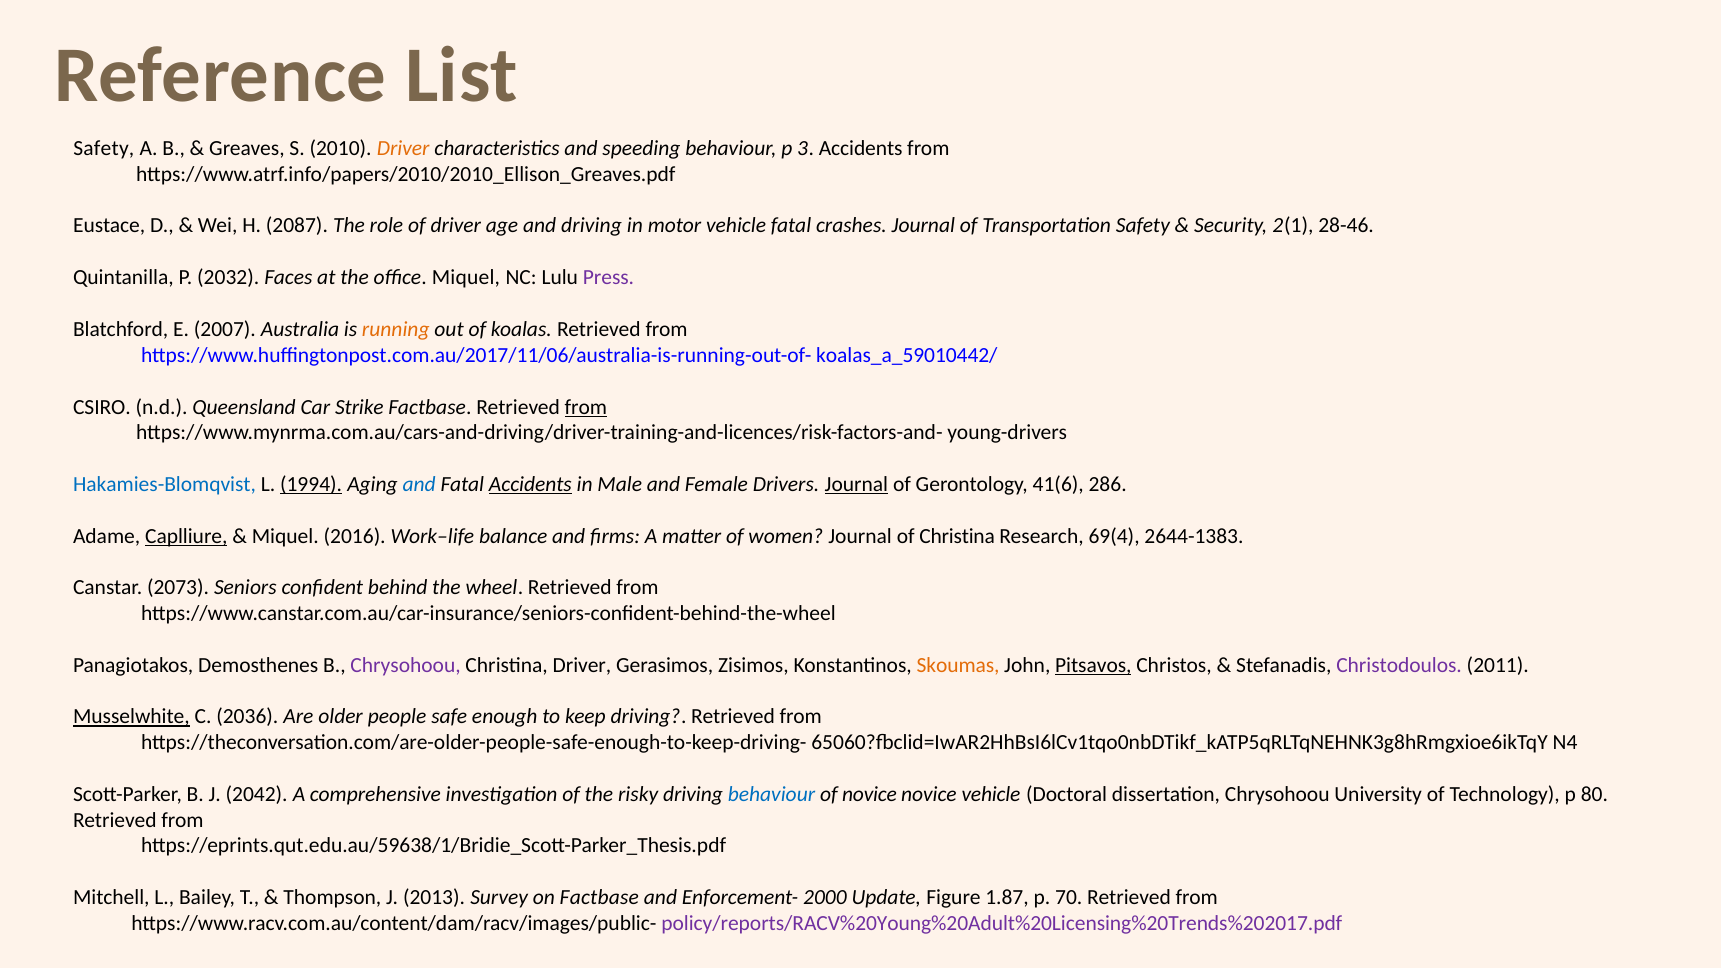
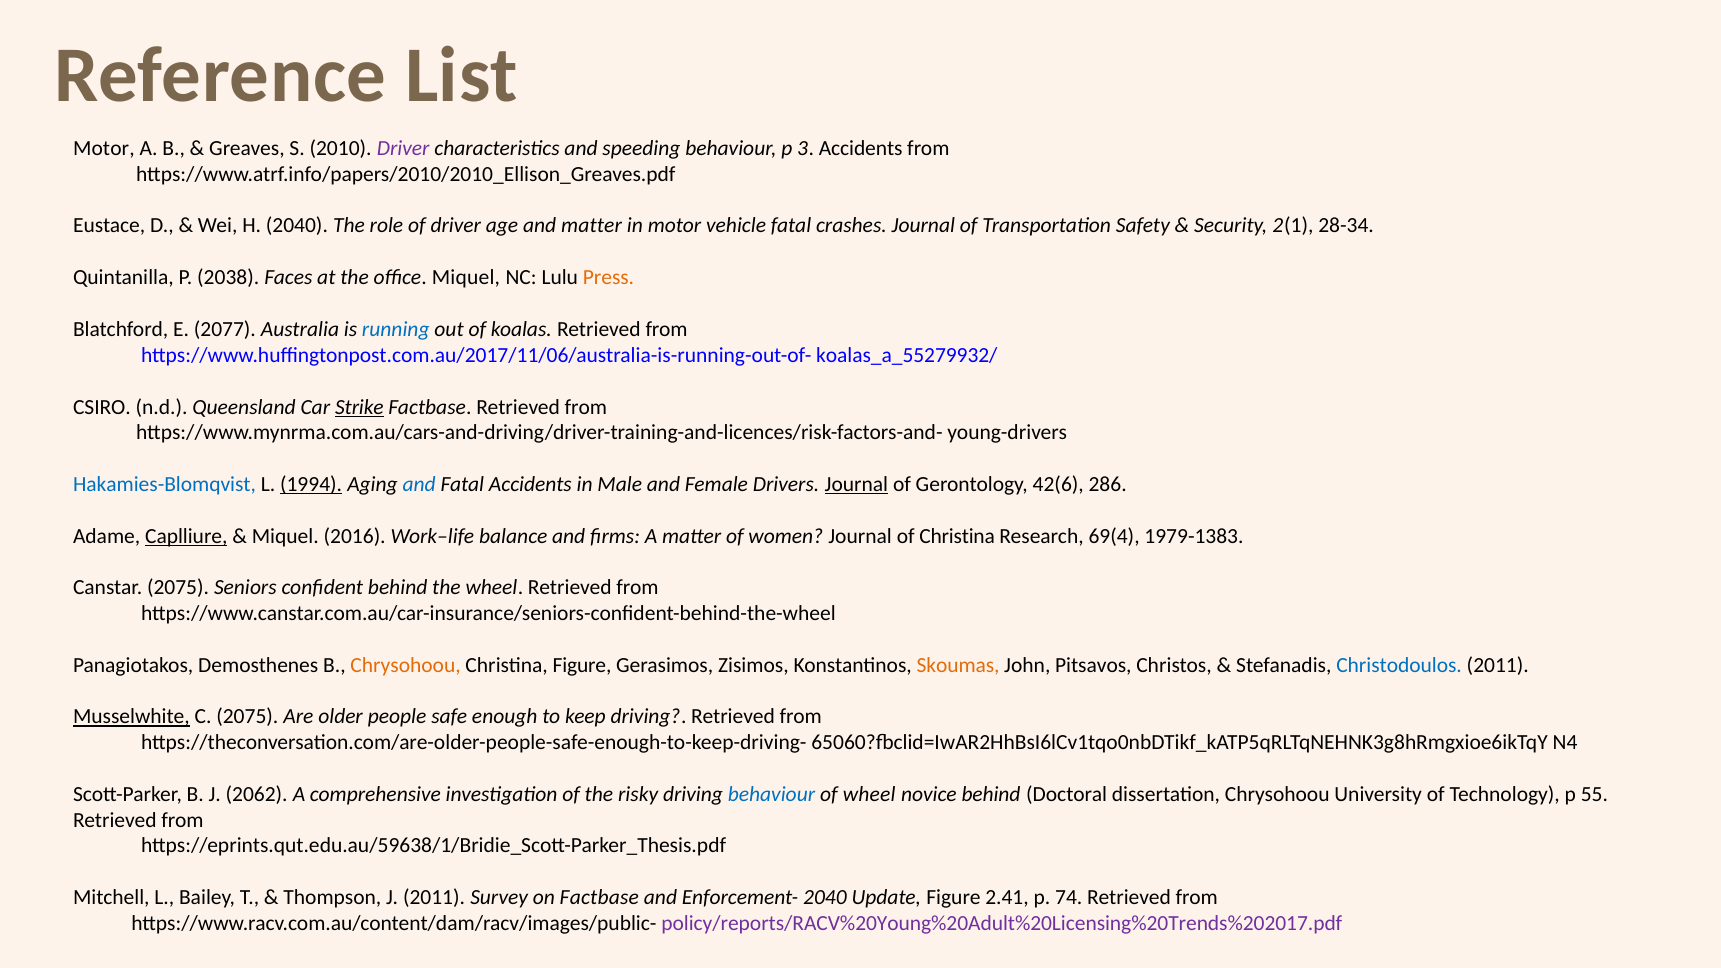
Safety at (104, 148): Safety -> Motor
Driver at (403, 148) colour: orange -> purple
H 2087: 2087 -> 2040
and driving: driving -> matter
28-46: 28-46 -> 28-34
2032: 2032 -> 2038
Press colour: purple -> orange
2007: 2007 -> 2077
running colour: orange -> blue
koalas_a_59010442/: koalas_a_59010442/ -> koalas_a_55279932/
Strike underline: none -> present
from at (586, 407) underline: present -> none
Accidents at (530, 484) underline: present -> none
41(6: 41(6 -> 42(6
2644-1383: 2644-1383 -> 1979-1383
Canstar 2073: 2073 -> 2075
Chrysohoou at (406, 665) colour: purple -> orange
Christina Driver: Driver -> Figure
Pitsavos underline: present -> none
Christodoulos colour: purple -> blue
C 2036: 2036 -> 2075
2042: 2042 -> 2062
of novice: novice -> wheel
novice vehicle: vehicle -> behind
80: 80 -> 55
J 2013: 2013 -> 2011
Enforcement- 2000: 2000 -> 2040
1.87: 1.87 -> 2.41
70: 70 -> 74
